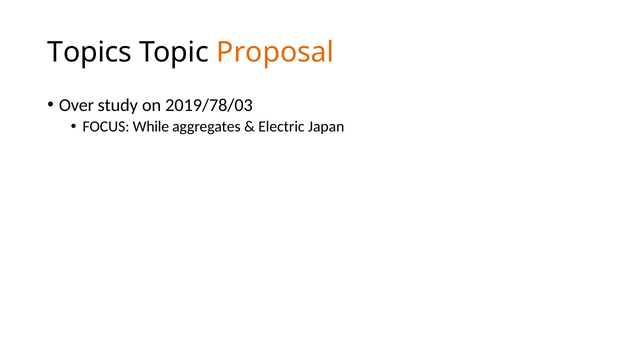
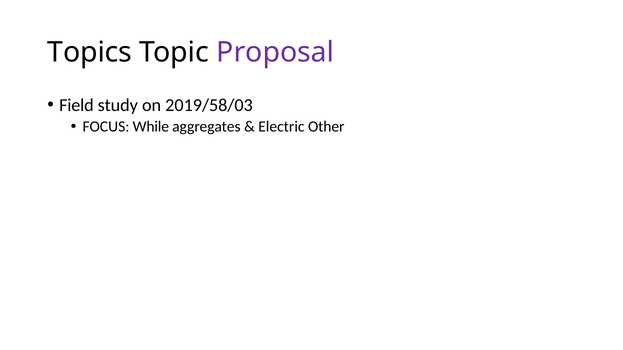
Proposal colour: orange -> purple
Over: Over -> Field
2019/78/03: 2019/78/03 -> 2019/58/03
Japan: Japan -> Other
